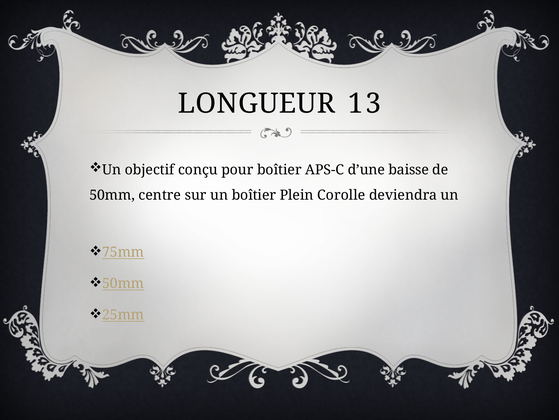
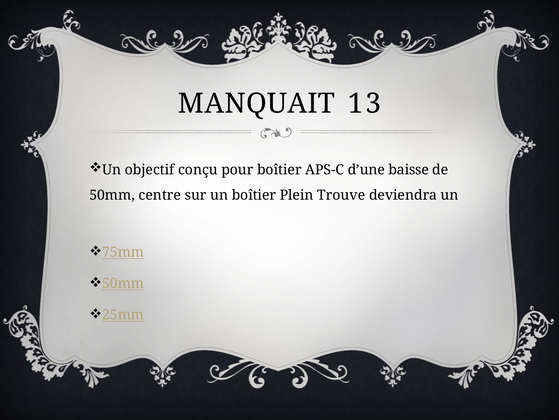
LONGUEUR: LONGUEUR -> MANQUAIT
Corolle: Corolle -> Trouve
